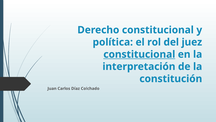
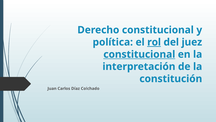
rol underline: none -> present
